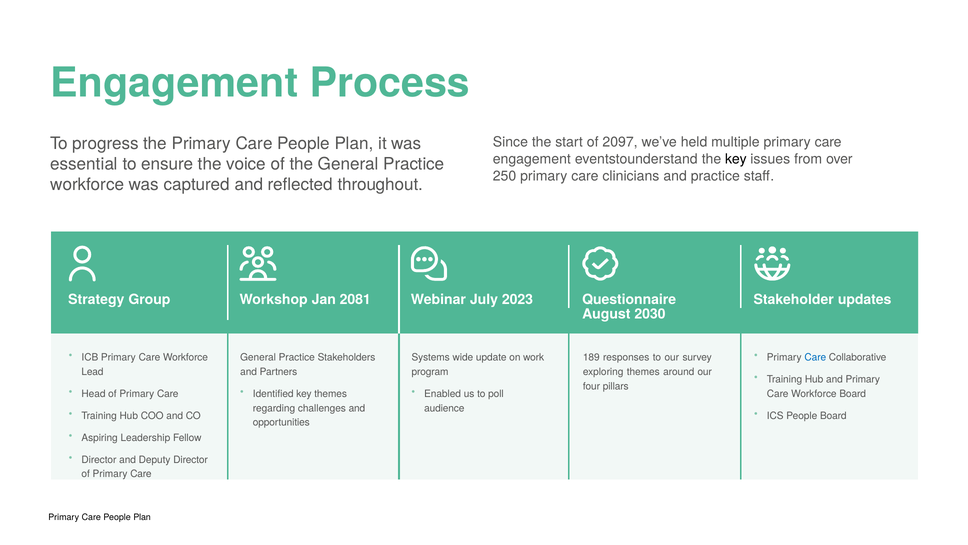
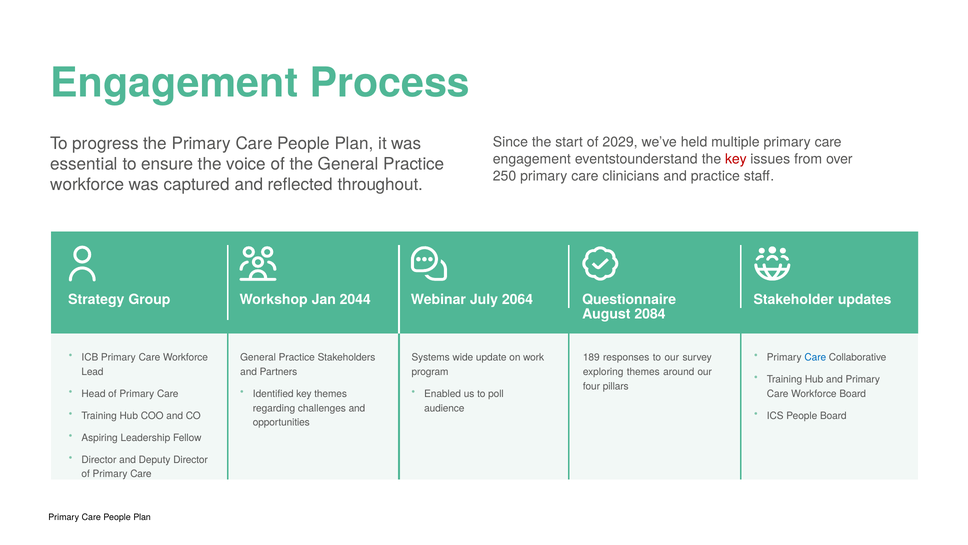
2097: 2097 -> 2029
key at (736, 159) colour: black -> red
2081: 2081 -> 2044
2023: 2023 -> 2064
2030: 2030 -> 2084
